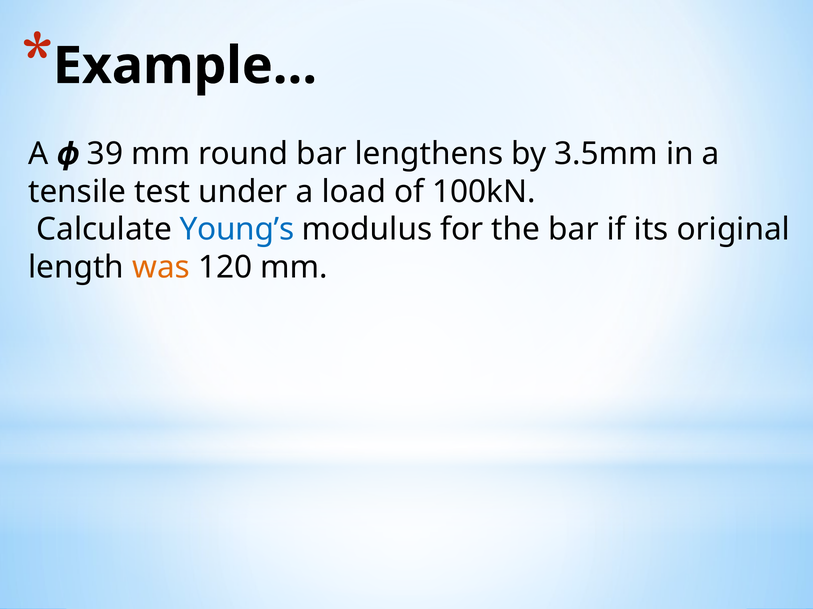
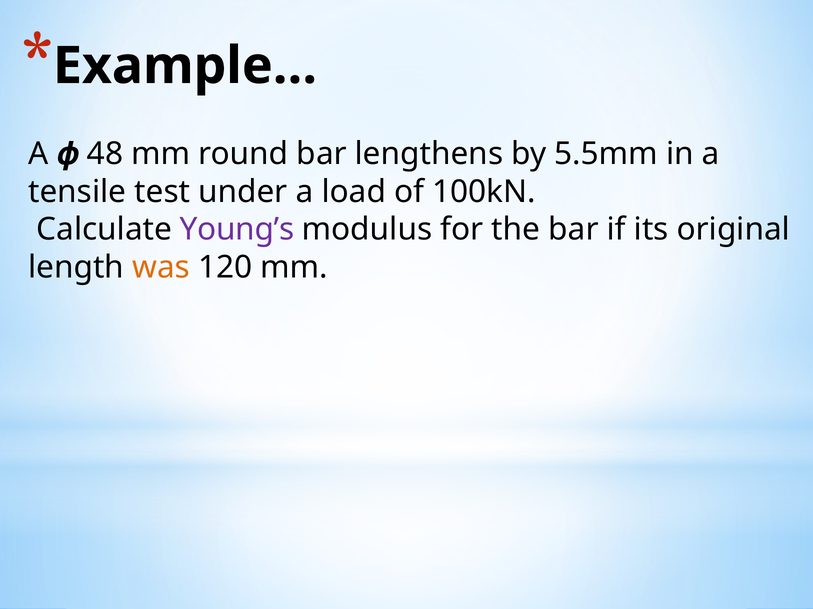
39: 39 -> 48
3.5mm: 3.5mm -> 5.5mm
Young’s colour: blue -> purple
